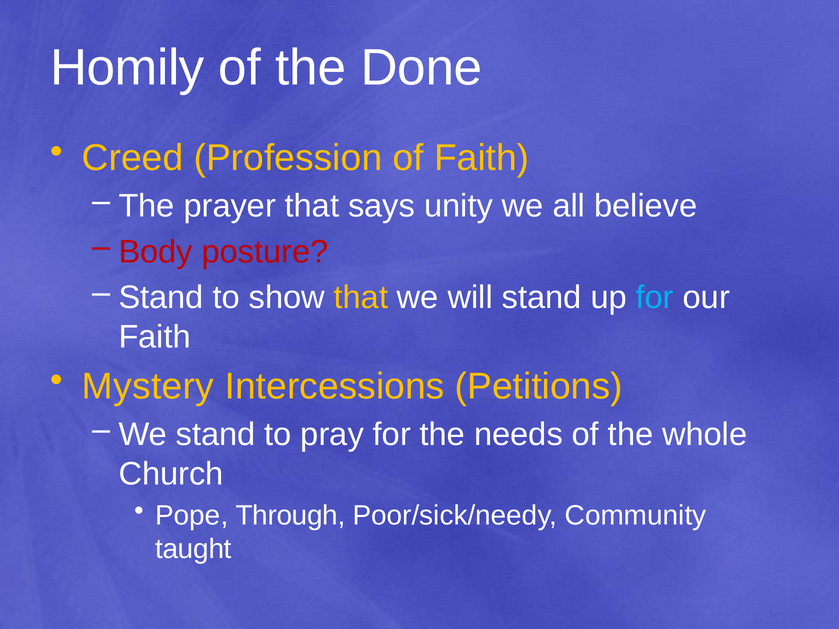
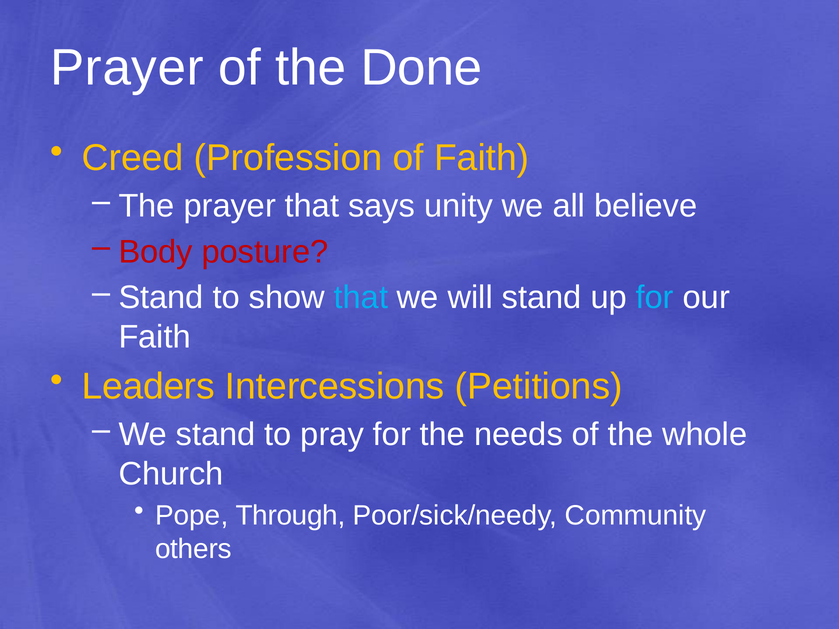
Homily at (127, 68): Homily -> Prayer
that at (361, 298) colour: yellow -> light blue
Mystery: Mystery -> Leaders
taught: taught -> others
